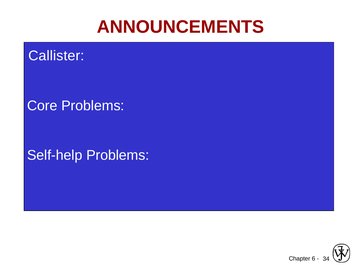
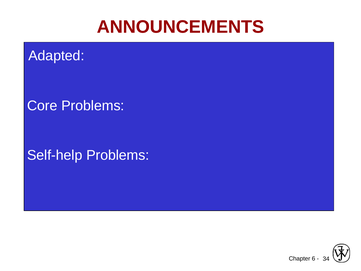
Callister: Callister -> Adapted
